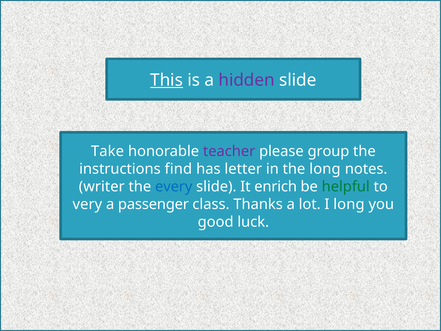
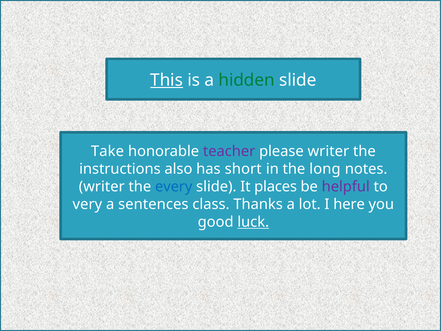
hidden colour: purple -> green
please group: group -> writer
find: find -> also
letter: letter -> short
enrich: enrich -> places
helpful colour: green -> purple
passenger: passenger -> sentences
I long: long -> here
luck underline: none -> present
